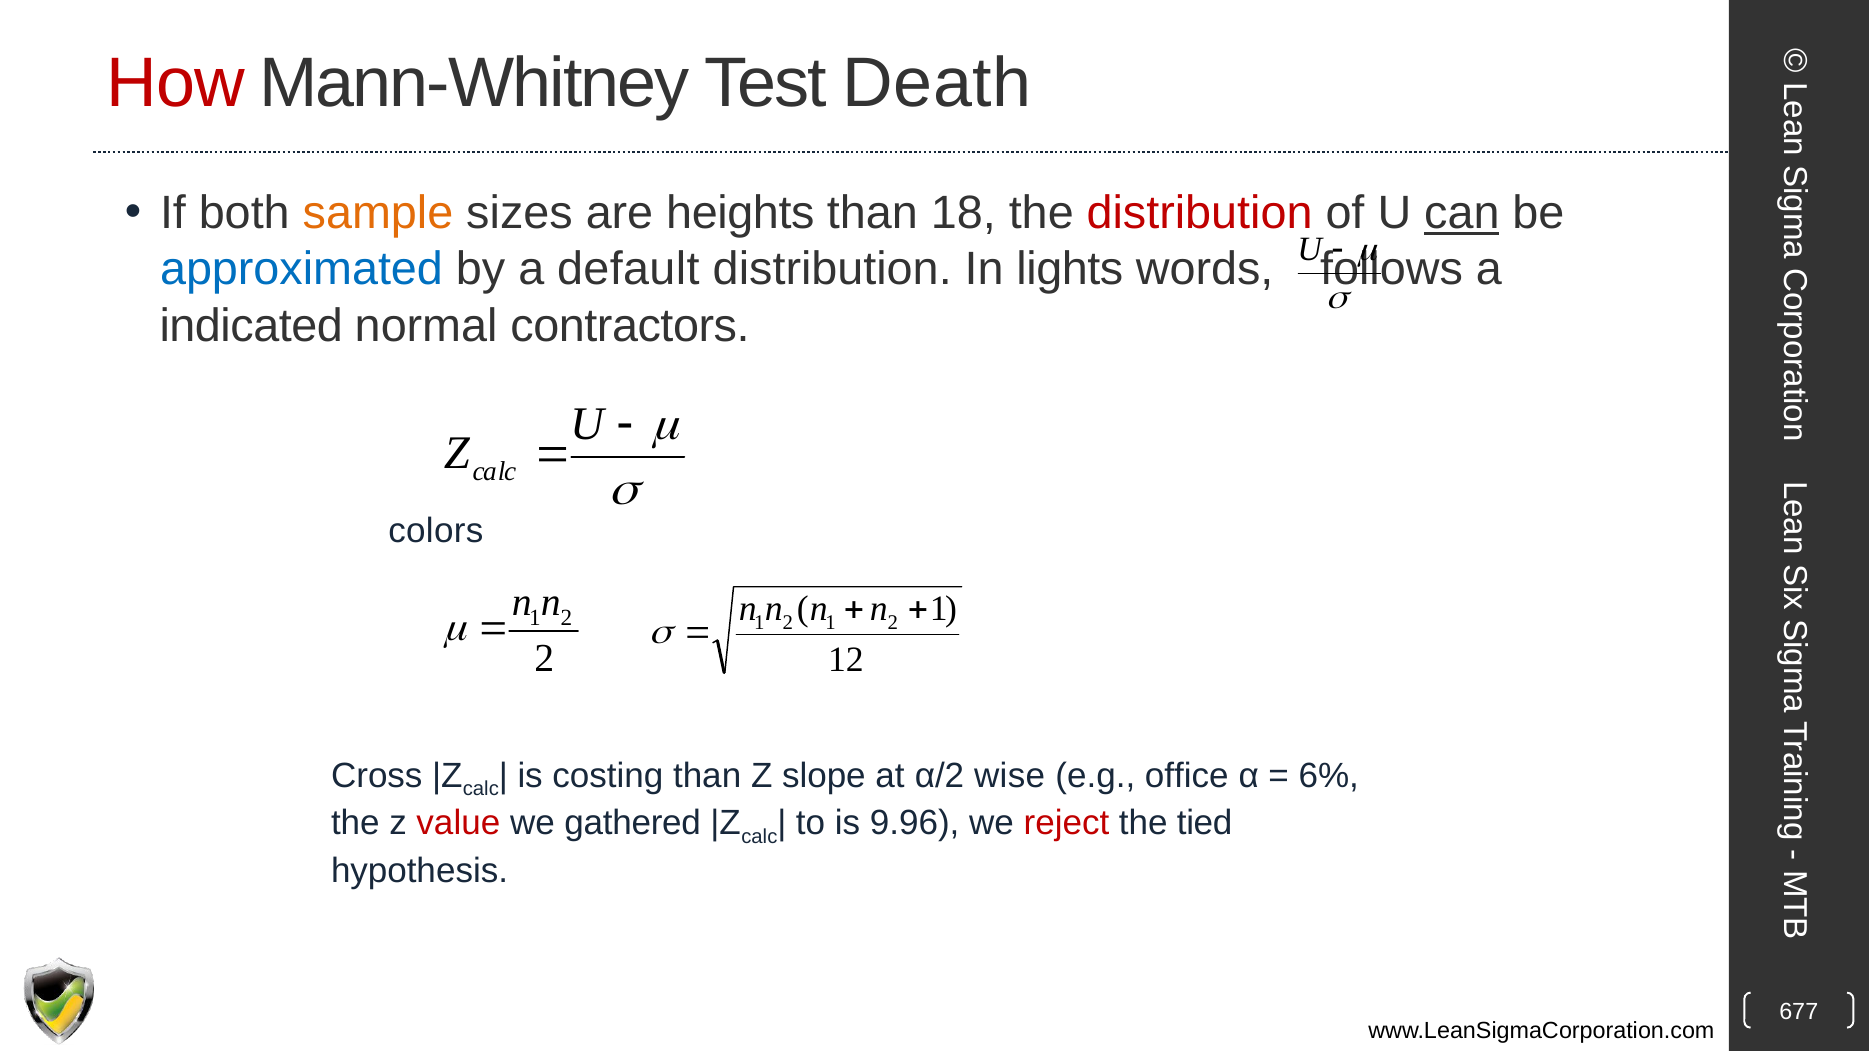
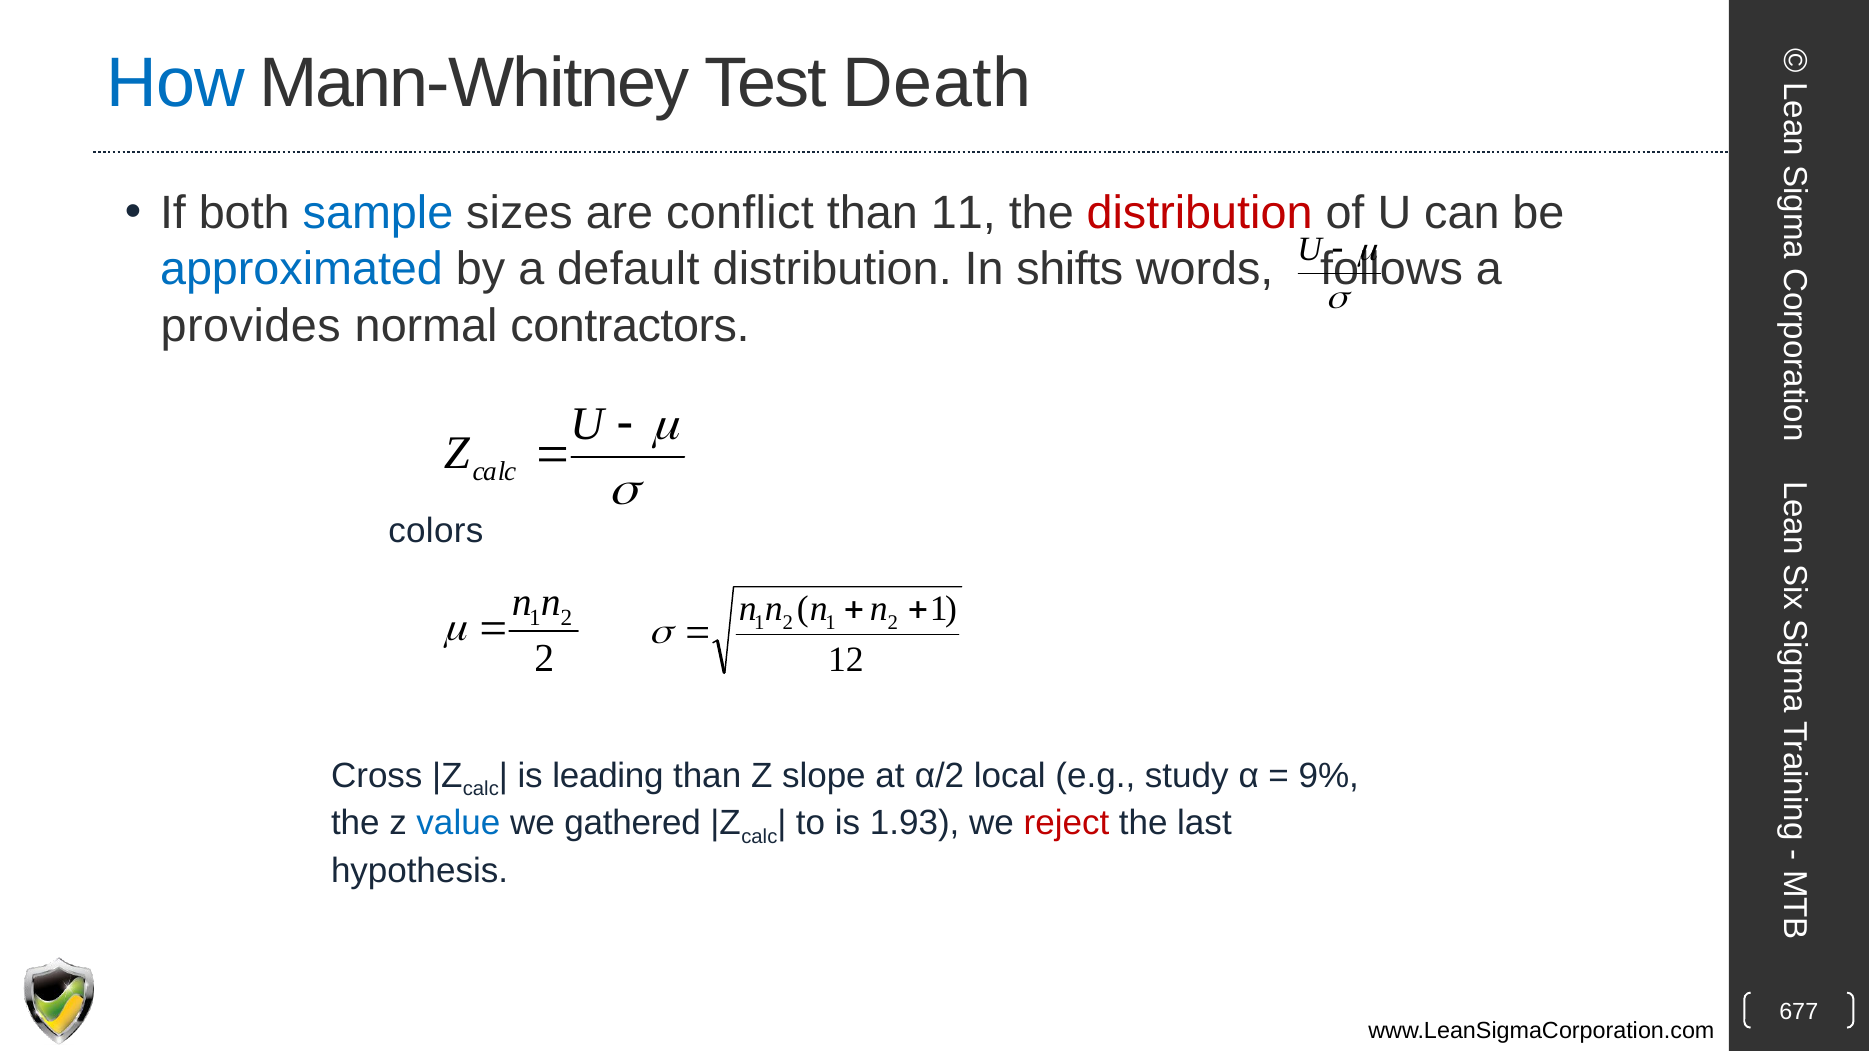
How colour: red -> blue
sample colour: orange -> blue
heights: heights -> conflict
18: 18 -> 11
can underline: present -> none
lights: lights -> shifts
indicated: indicated -> provides
costing: costing -> leading
wise: wise -> local
office: office -> study
6%: 6% -> 9%
value colour: red -> blue
9.96: 9.96 -> 1.93
tied: tied -> last
